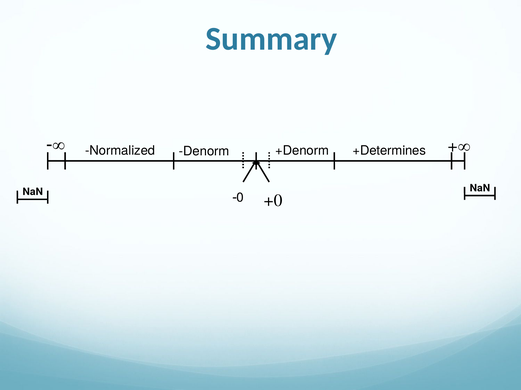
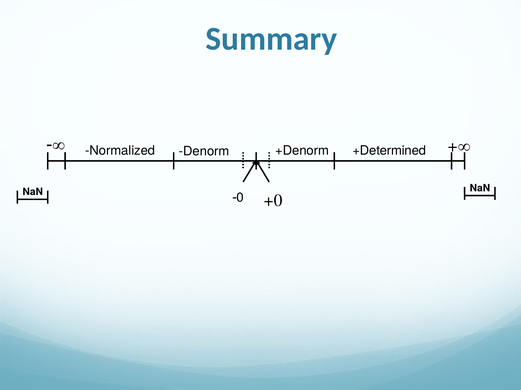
+Determines: +Determines -> +Determined
